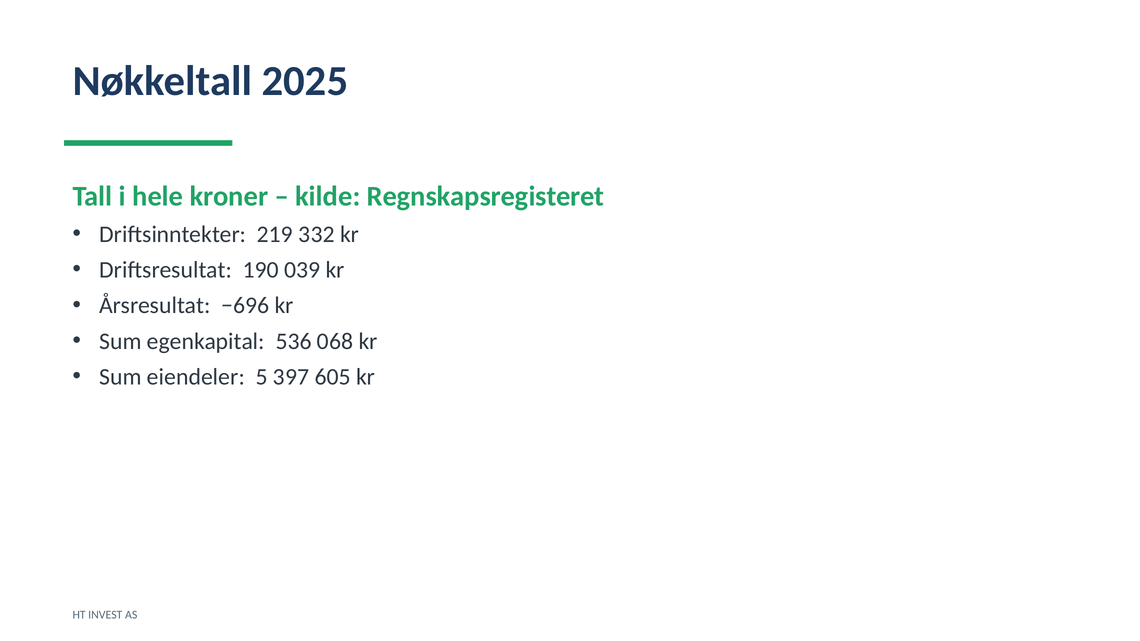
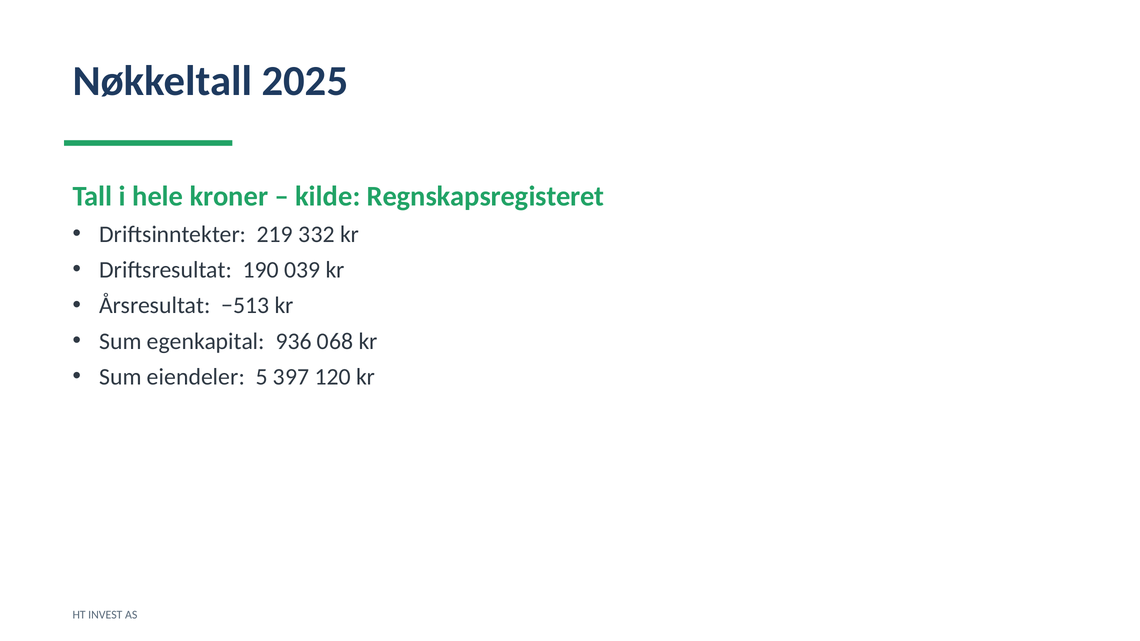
−696: −696 -> −513
536: 536 -> 936
605: 605 -> 120
